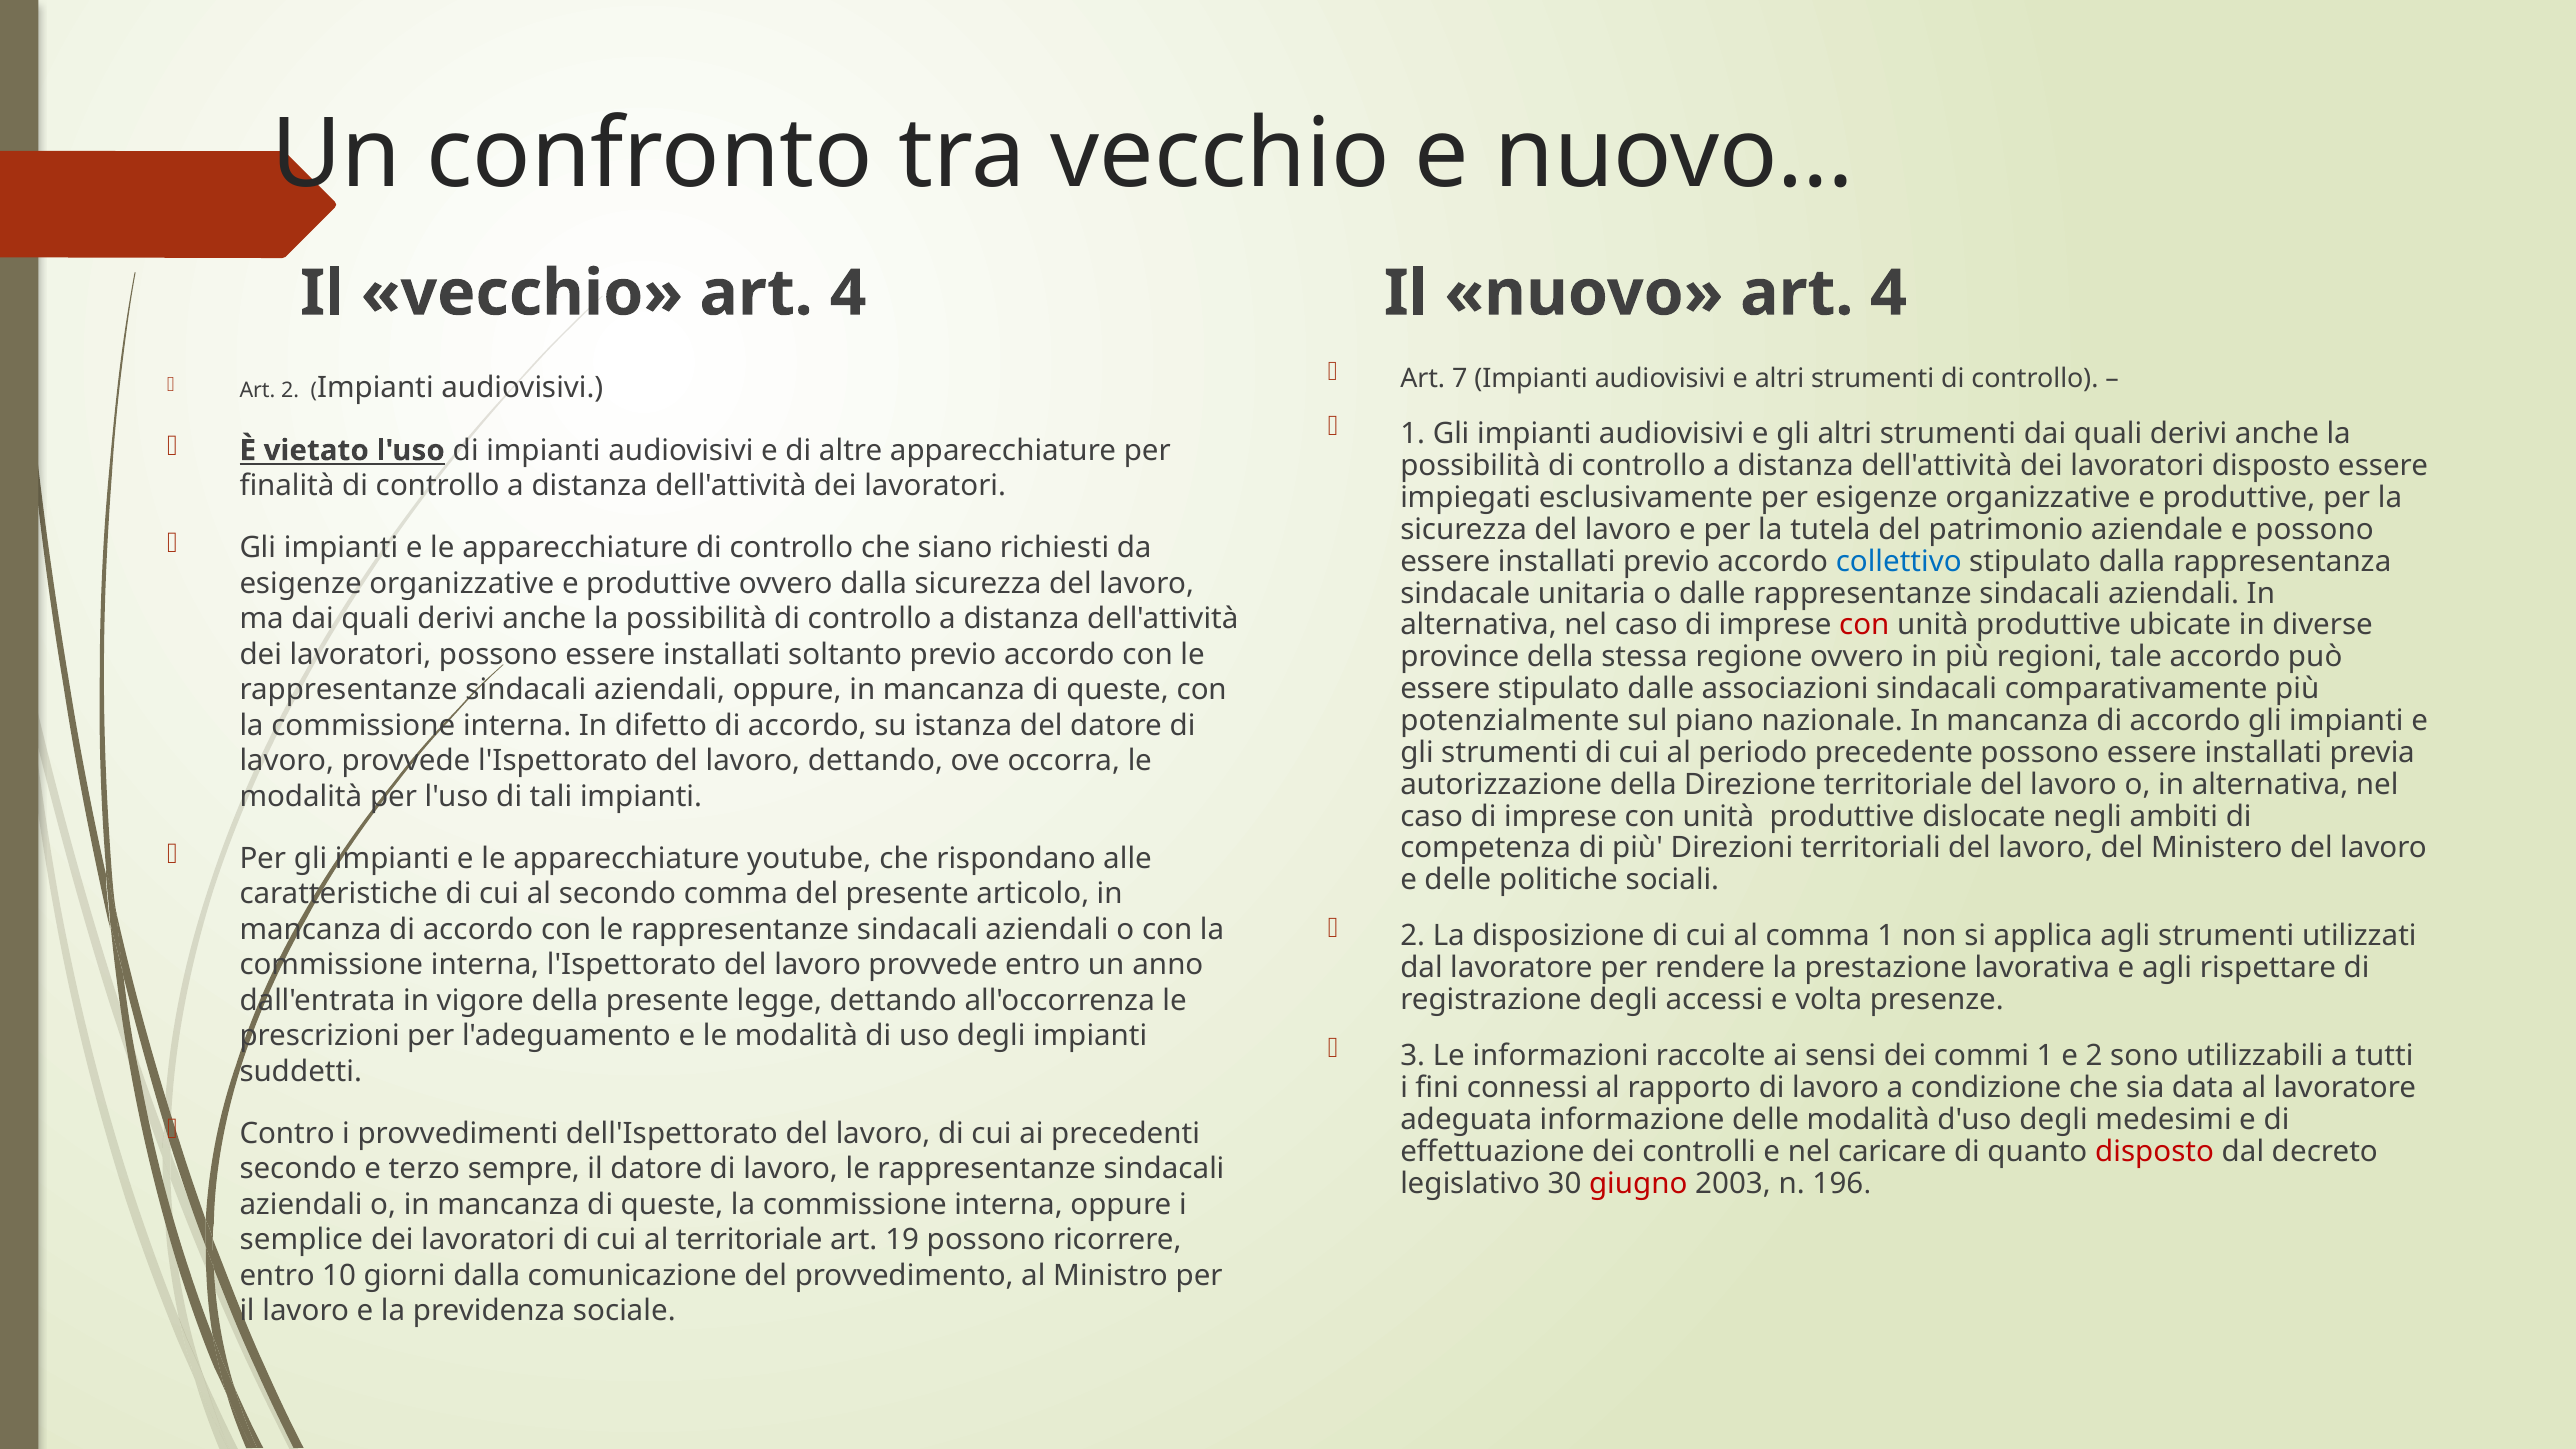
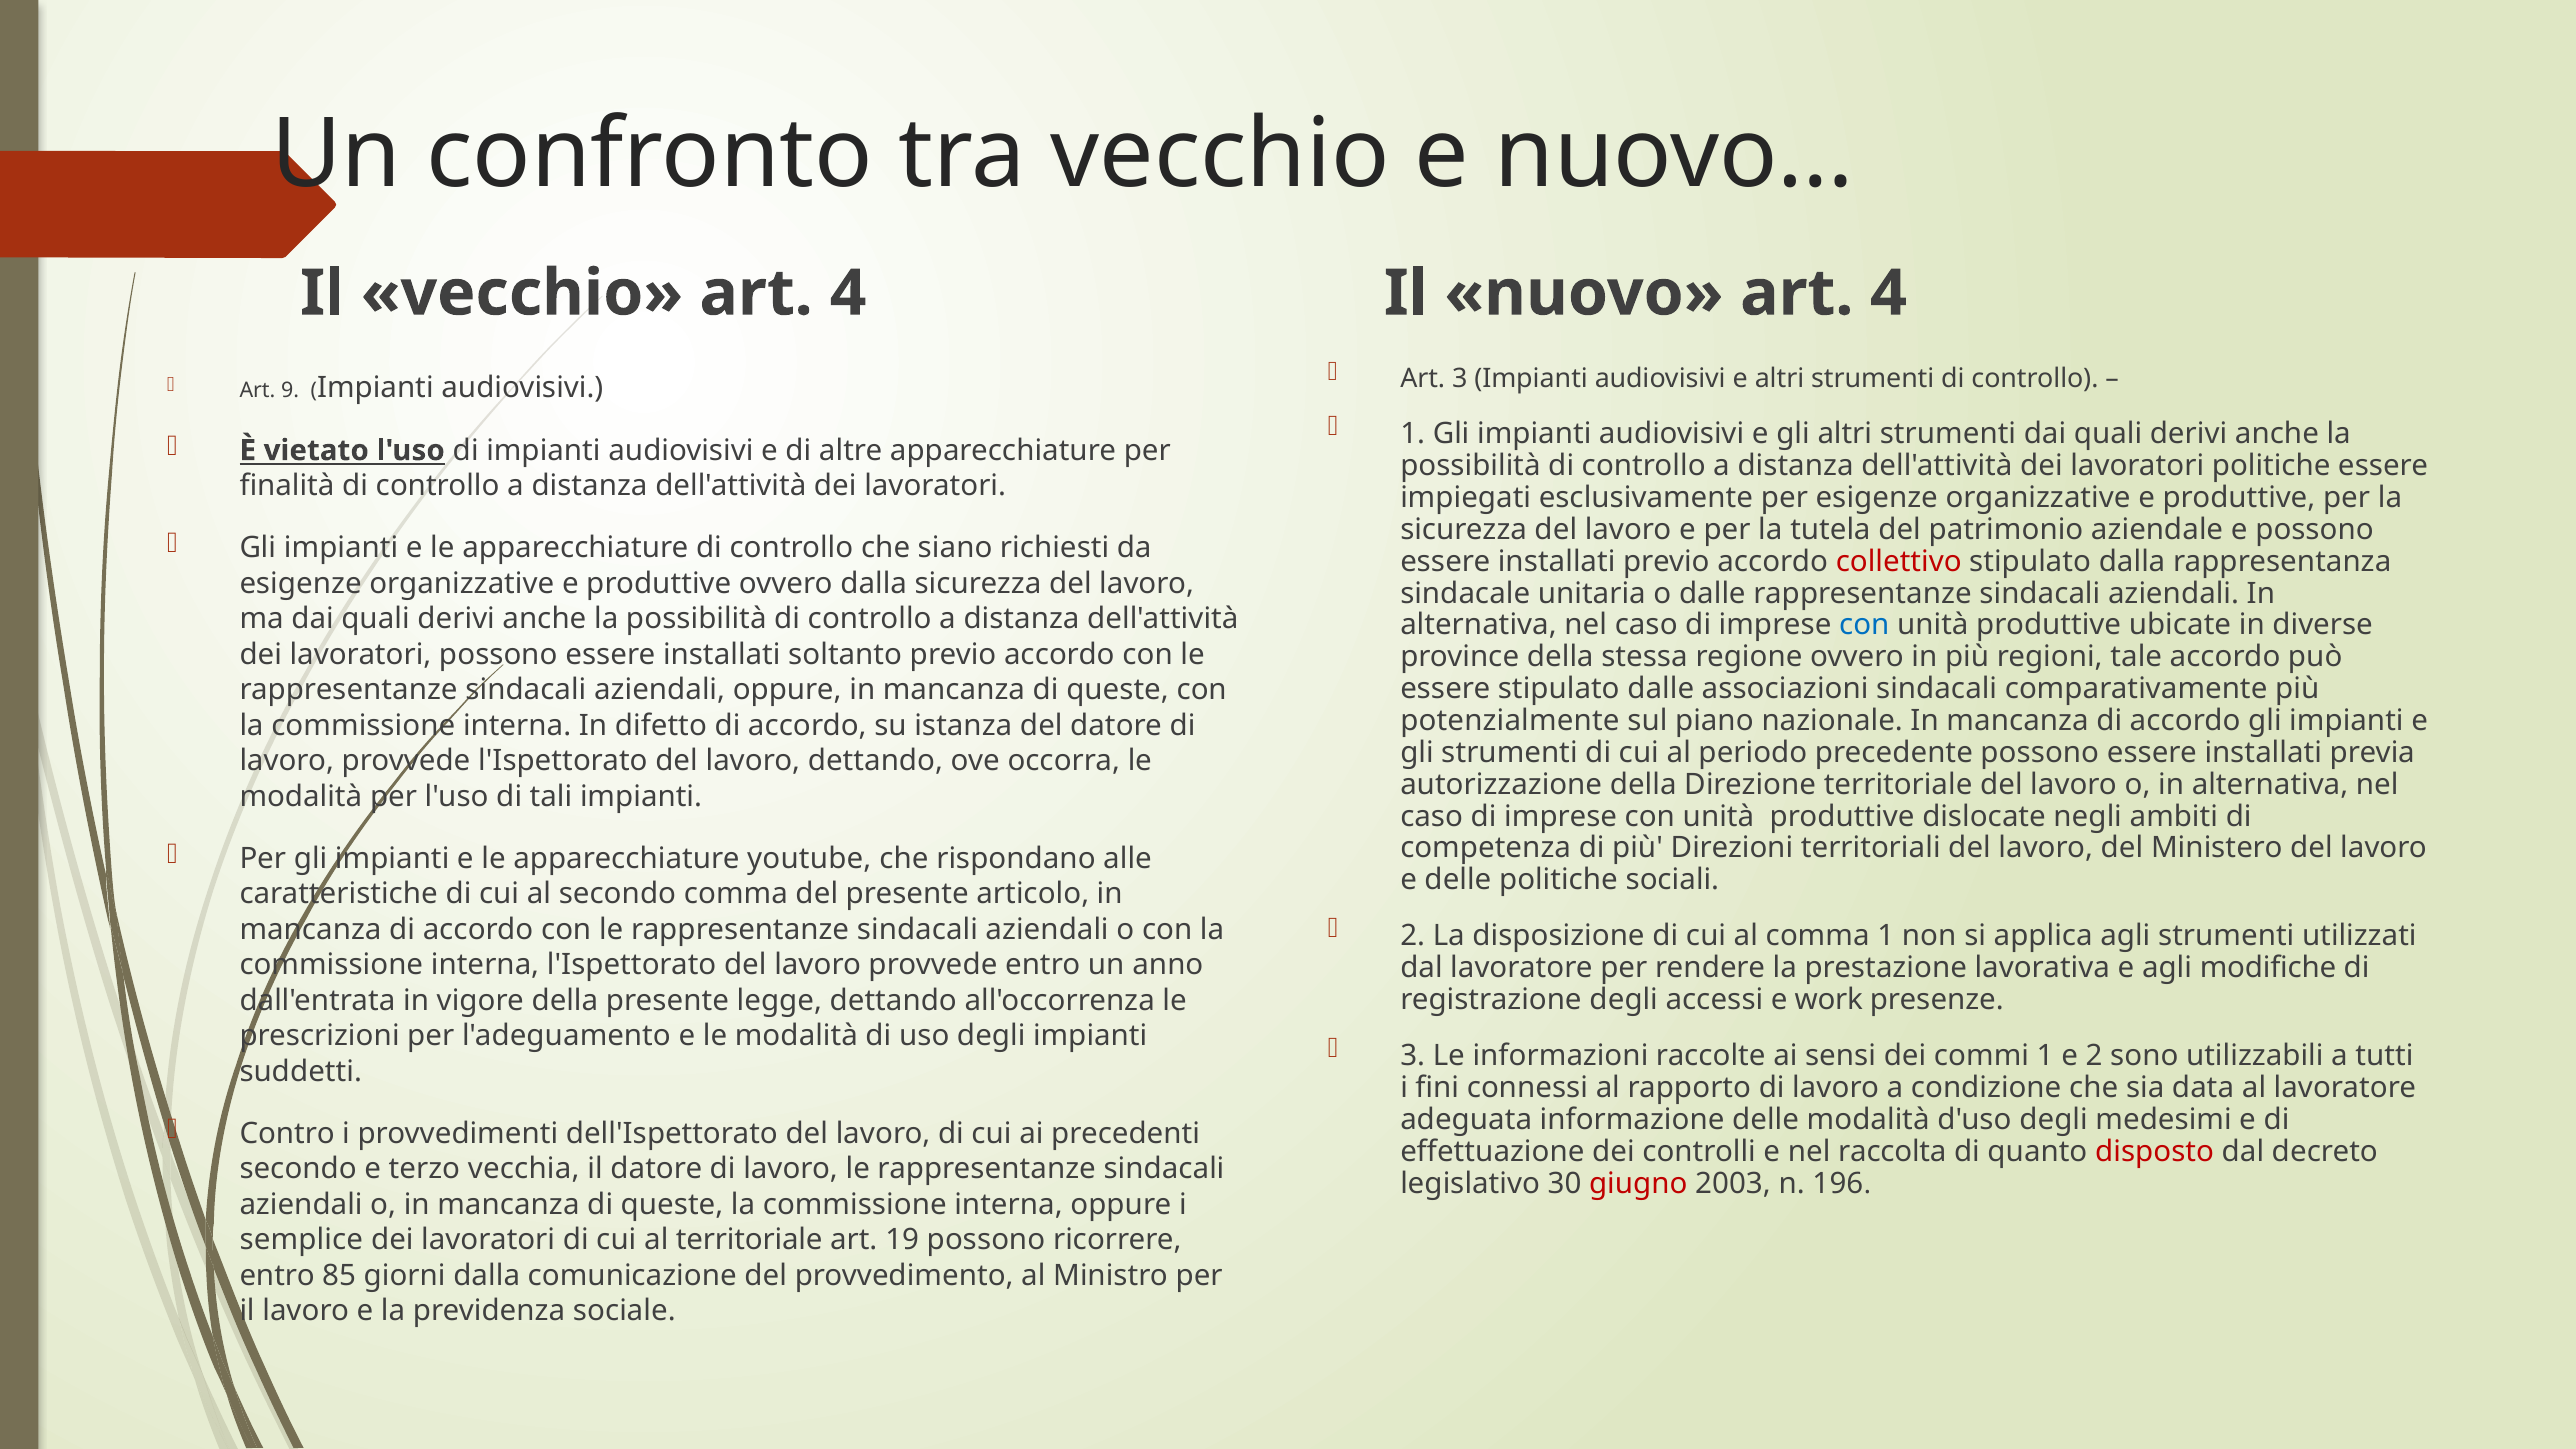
Art 7: 7 -> 3
Art 2: 2 -> 9
lavoratori disposto: disposto -> politiche
collettivo colour: blue -> red
con at (1864, 625) colour: red -> blue
rispettare: rispettare -> modifiche
volta: volta -> work
caricare: caricare -> raccolta
sempre: sempre -> vecchia
10: 10 -> 85
